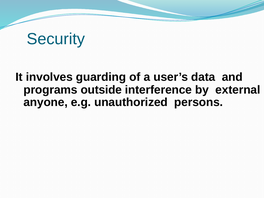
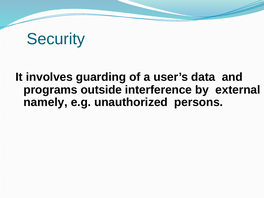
anyone: anyone -> namely
